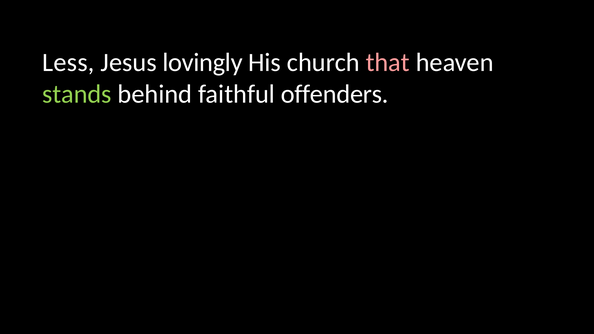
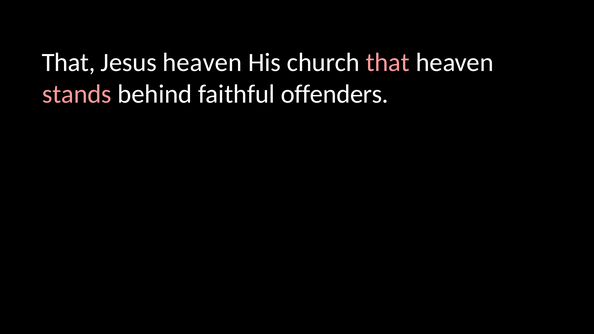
Less at (68, 62): Less -> That
Jesus lovingly: lovingly -> heaven
stands colour: light green -> pink
